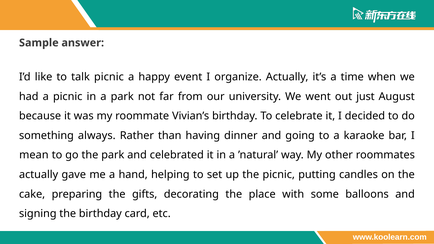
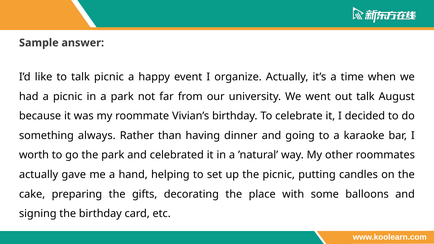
out just: just -> talk
mean: mean -> worth
